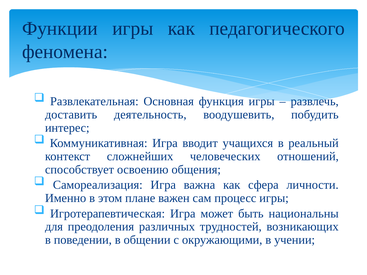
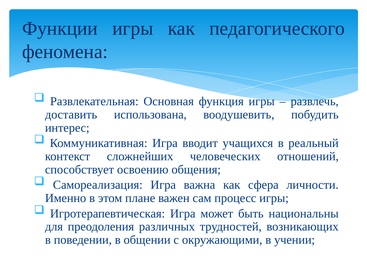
деятельность: деятельность -> использована
